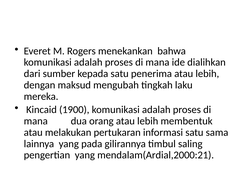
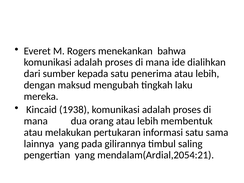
1900: 1900 -> 1938
mendalam(Ardial,2000:21: mendalam(Ardial,2000:21 -> mendalam(Ardial,2054:21
